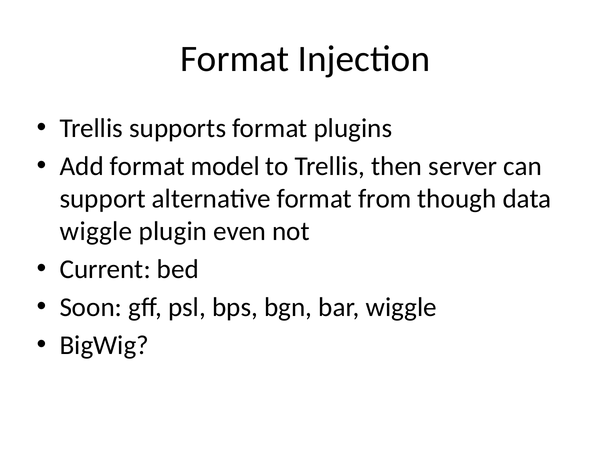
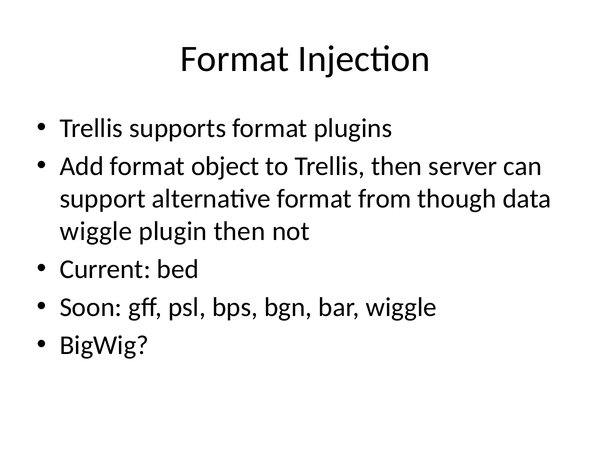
model: model -> object
plugin even: even -> then
